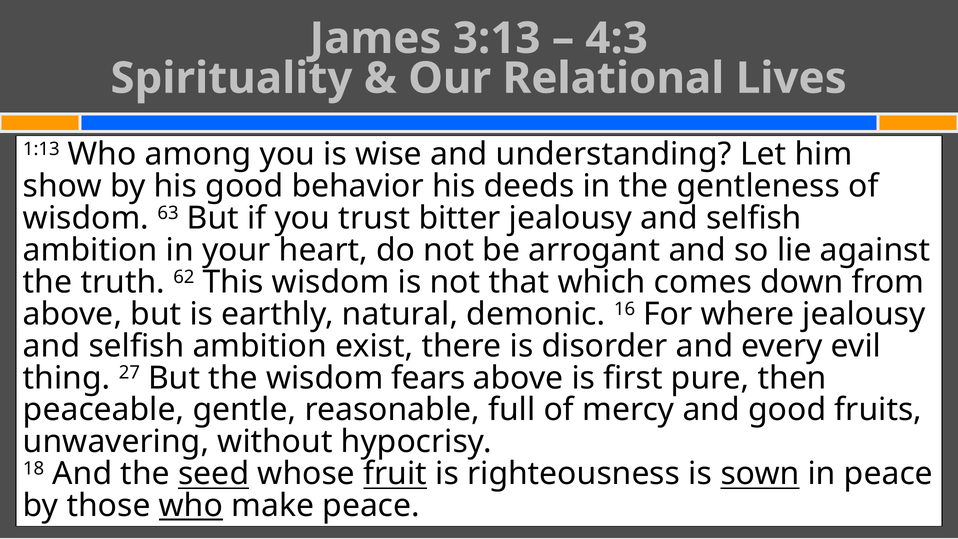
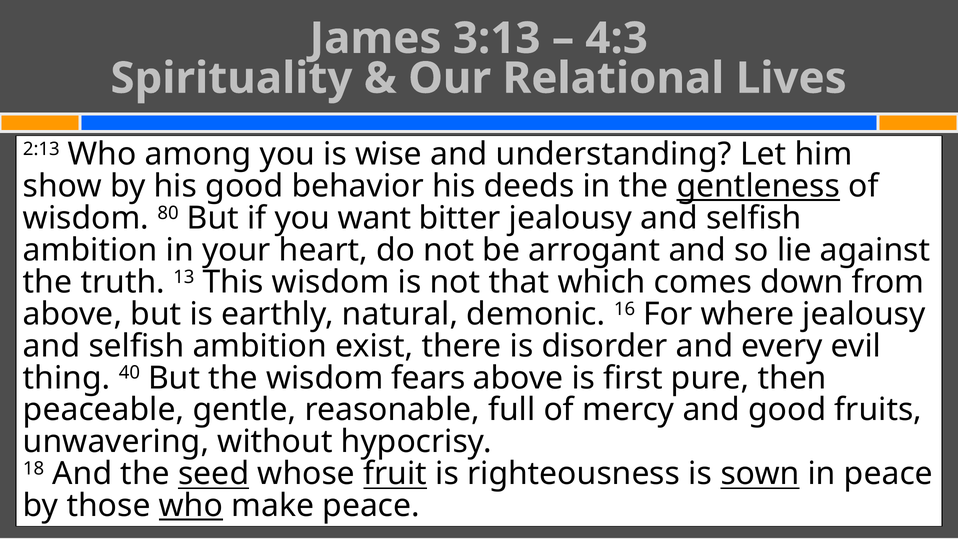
1:13: 1:13 -> 2:13
gentleness underline: none -> present
63: 63 -> 80
trust: trust -> want
62: 62 -> 13
27: 27 -> 40
